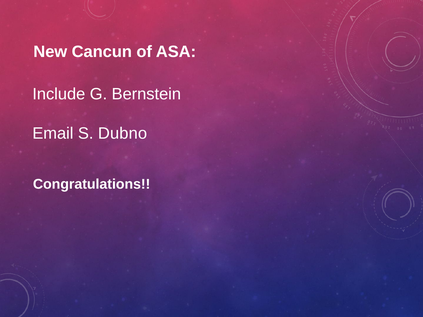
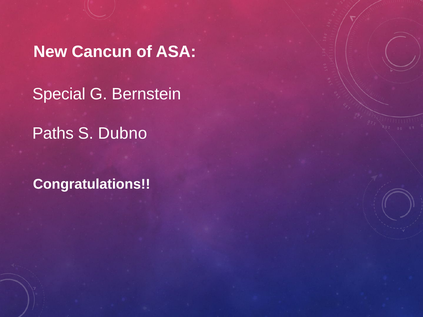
Include: Include -> Special
Email: Email -> Paths
